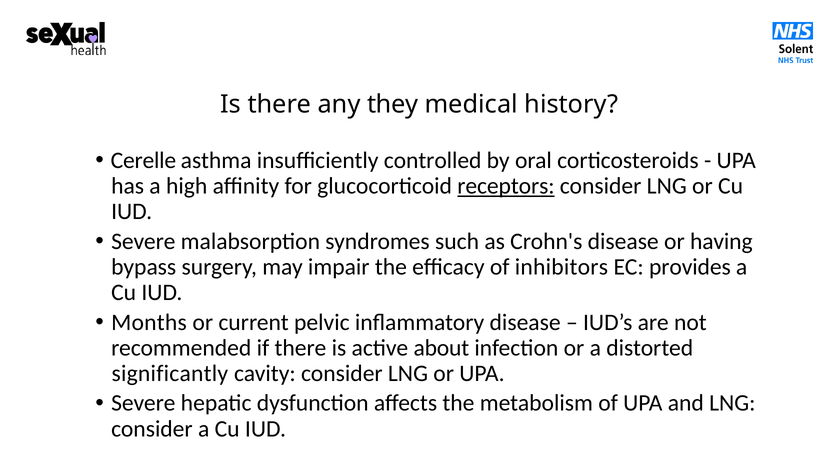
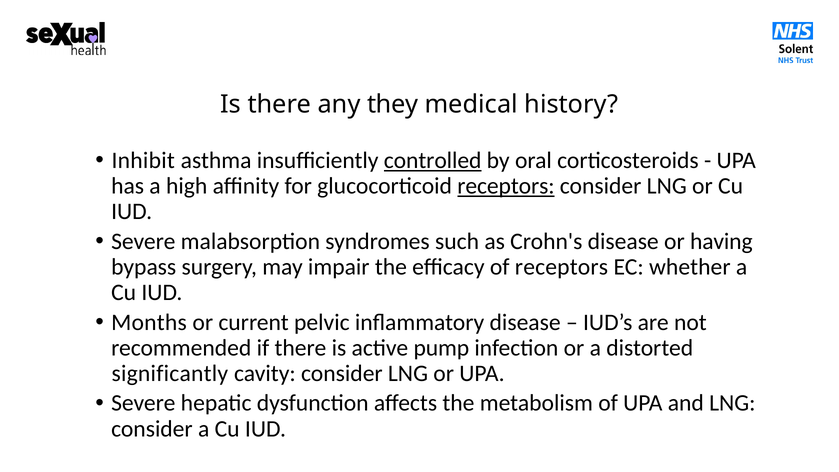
Cerelle: Cerelle -> Inhibit
controlled underline: none -> present
of inhibitors: inhibitors -> receptors
provides: provides -> whether
about: about -> pump
